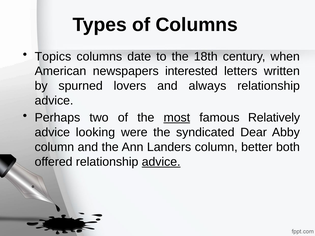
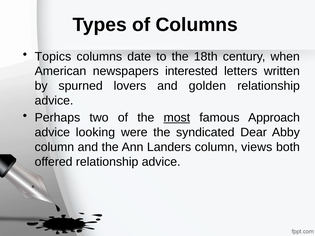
always: always -> golden
Relatively: Relatively -> Approach
better: better -> views
advice at (161, 162) underline: present -> none
